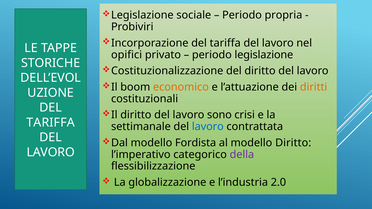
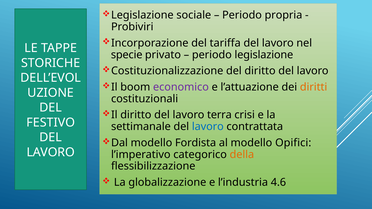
opifici: opifici -> specie
economico colour: orange -> purple
sono: sono -> terra
TARIFFA at (51, 123): TARIFFA -> FESTIVO
modello Diritto: Diritto -> Opifici
della colour: purple -> orange
2.0: 2.0 -> 4.6
